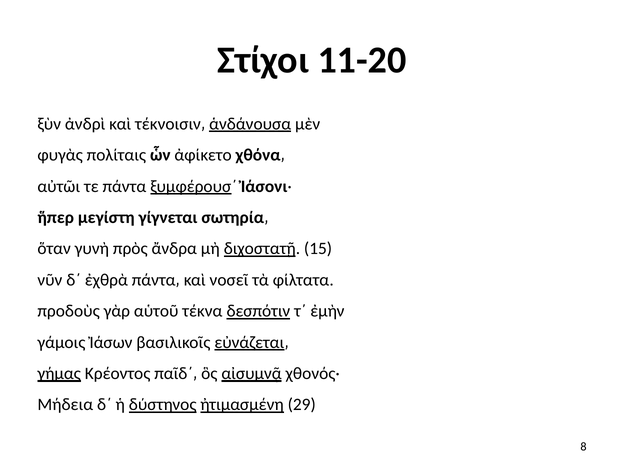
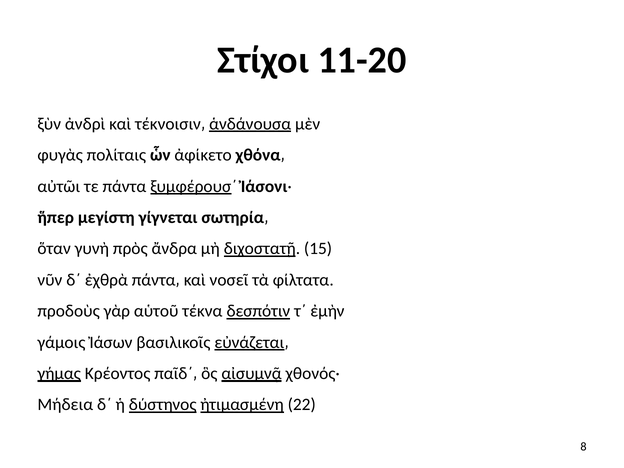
29: 29 -> 22
